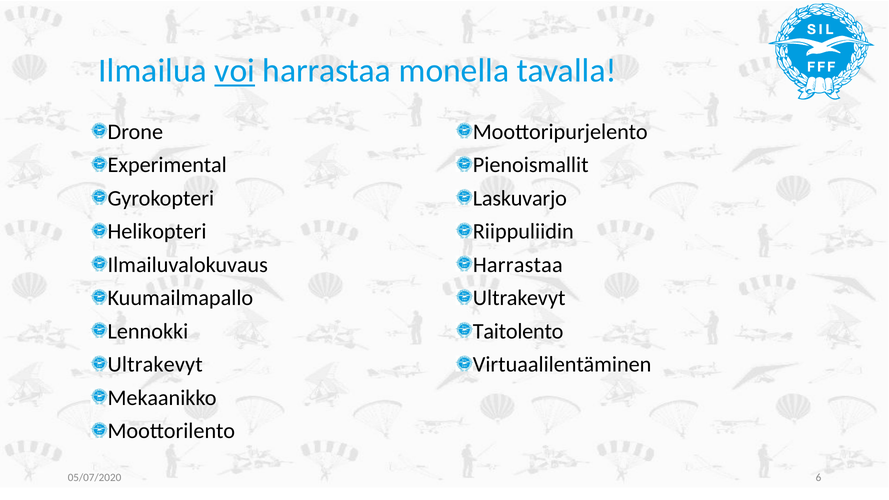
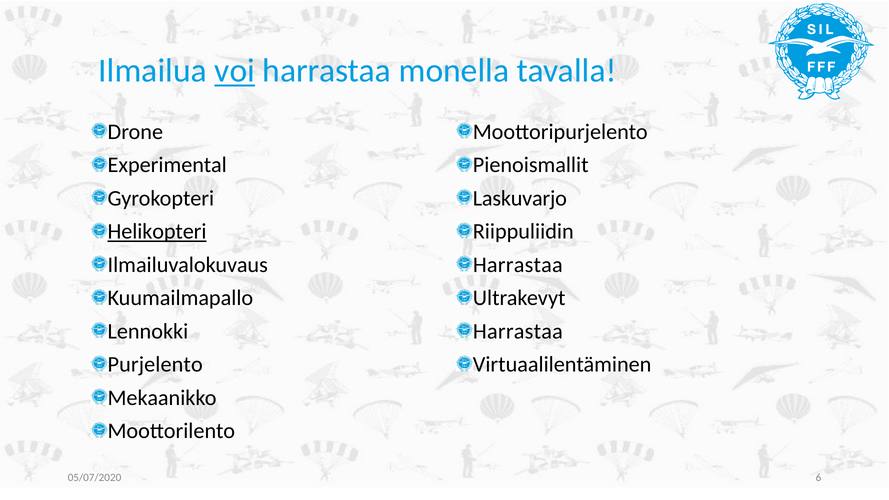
Helikopteri underline: none -> present
Taitolento at (518, 331): Taitolento -> Harrastaa
Ultrakevyt at (155, 365): Ultrakevyt -> Purjelento
